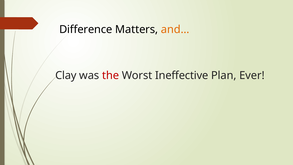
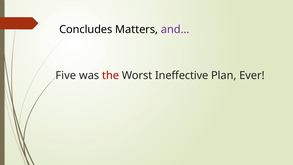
Difference: Difference -> Concludes
and… colour: orange -> purple
Clay: Clay -> Five
